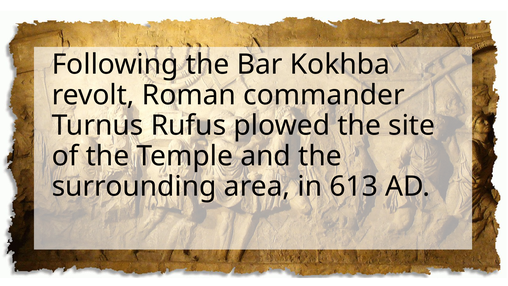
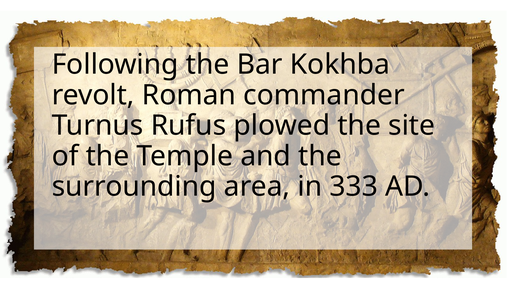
613: 613 -> 333
